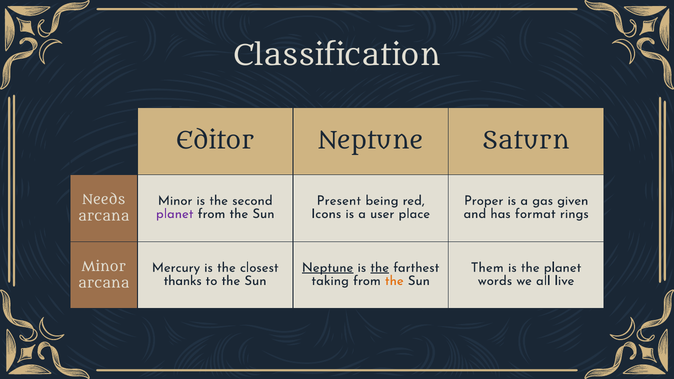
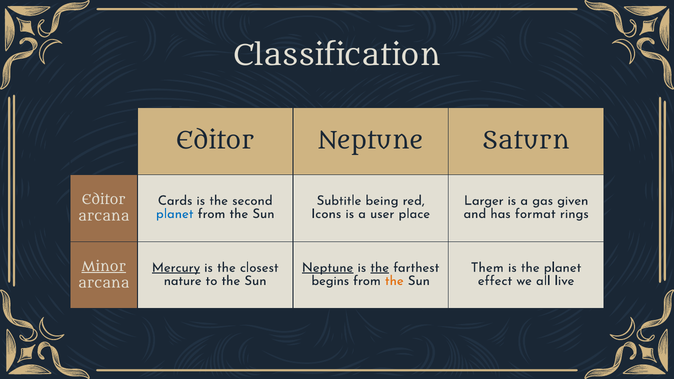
Minor at (175, 201): Minor -> Cards
Present: Present -> Subtitle
Proper: Proper -> Larger
Needs at (104, 200): Needs -> Editor
planet at (175, 214) colour: purple -> blue
Mercury underline: none -> present
Minor at (104, 267) underline: none -> present
thanks: thanks -> nature
taking: taking -> begins
words: words -> effect
